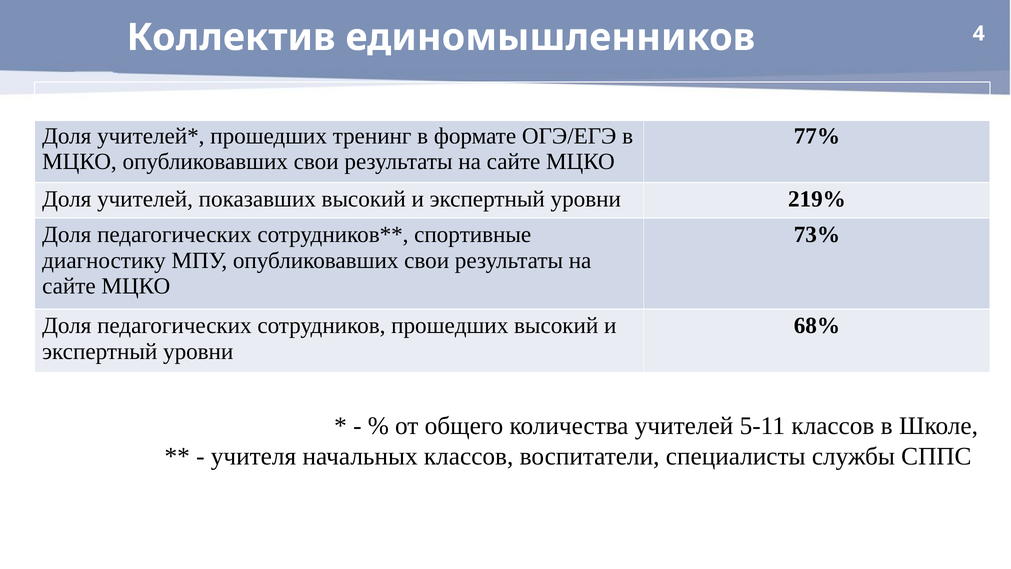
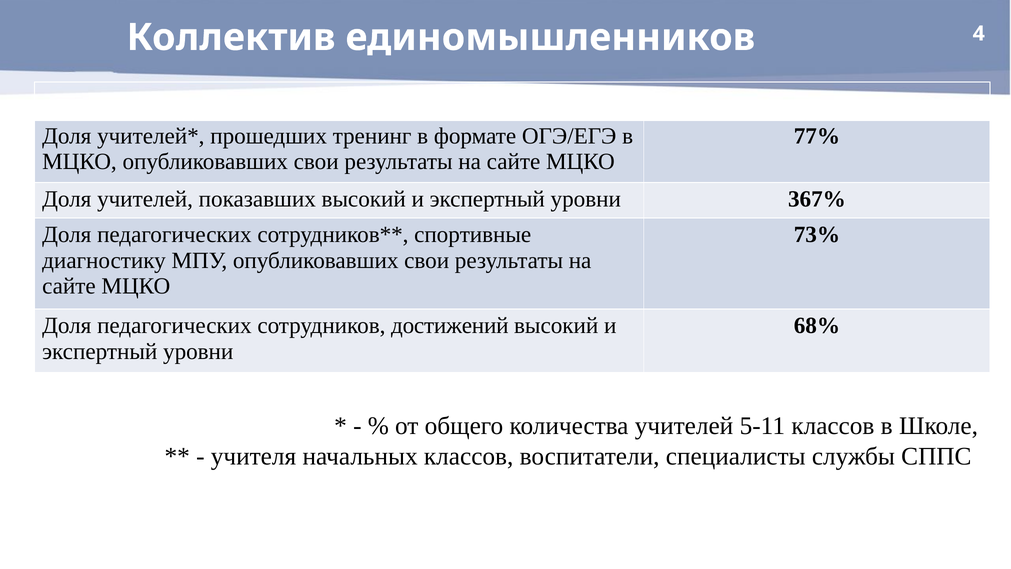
219%: 219% -> 367%
сотрудников прошедших: прошедших -> достижений
